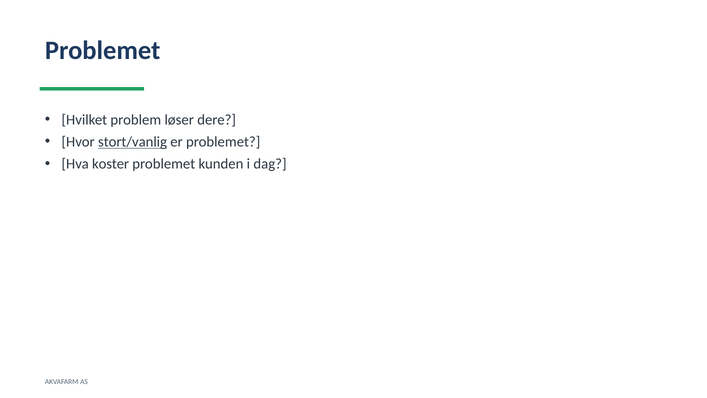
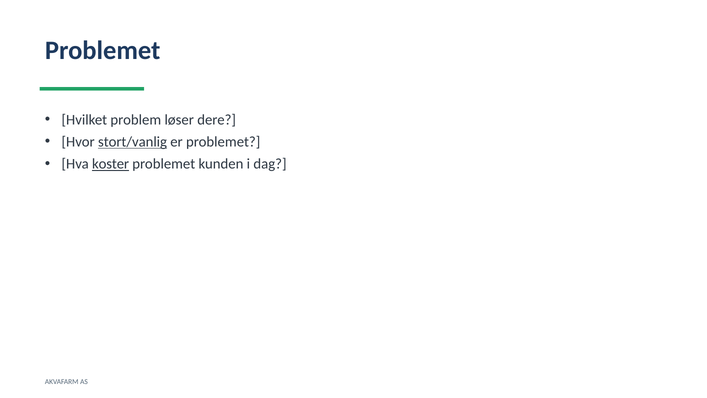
koster underline: none -> present
